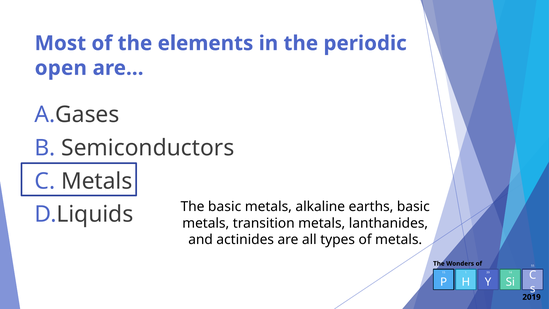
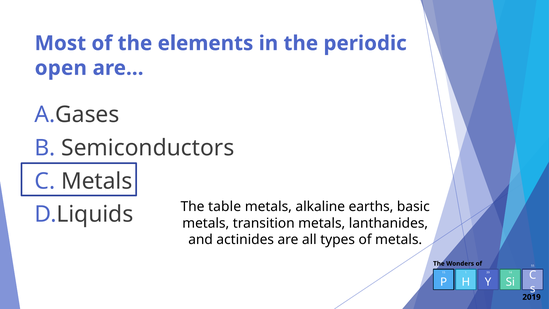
The basic: basic -> table
